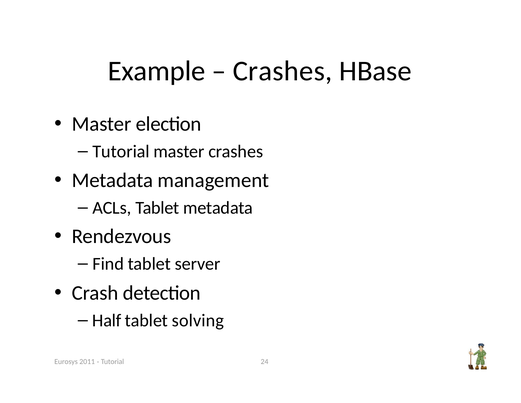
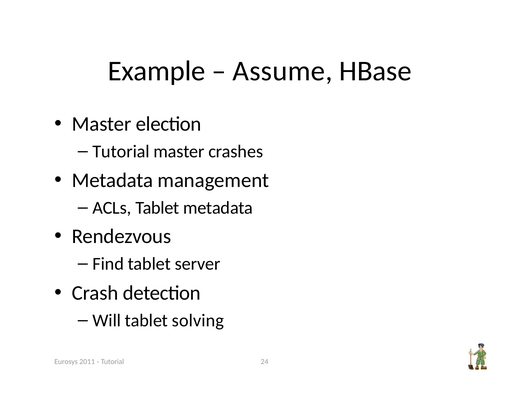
Crashes at (283, 71): Crashes -> Assume
Half: Half -> Will
